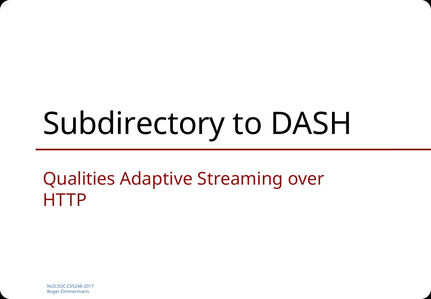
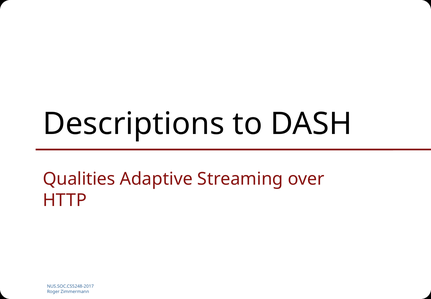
Subdirectory: Subdirectory -> Descriptions
